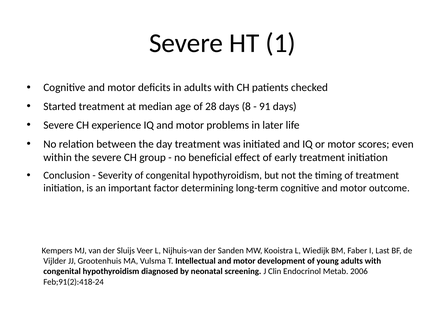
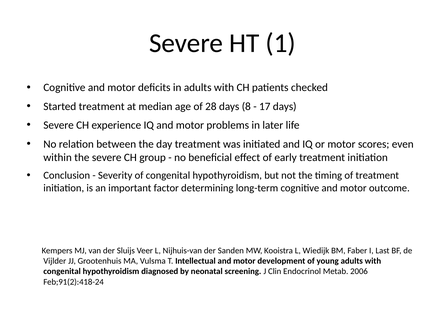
91: 91 -> 17
